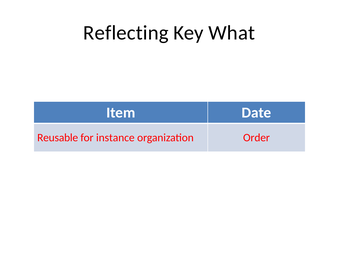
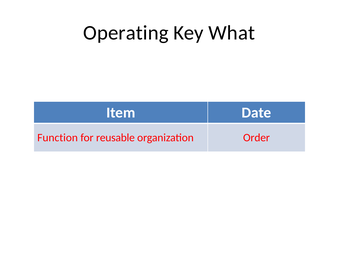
Reflecting: Reflecting -> Operating
Reusable: Reusable -> Function
instance: instance -> reusable
